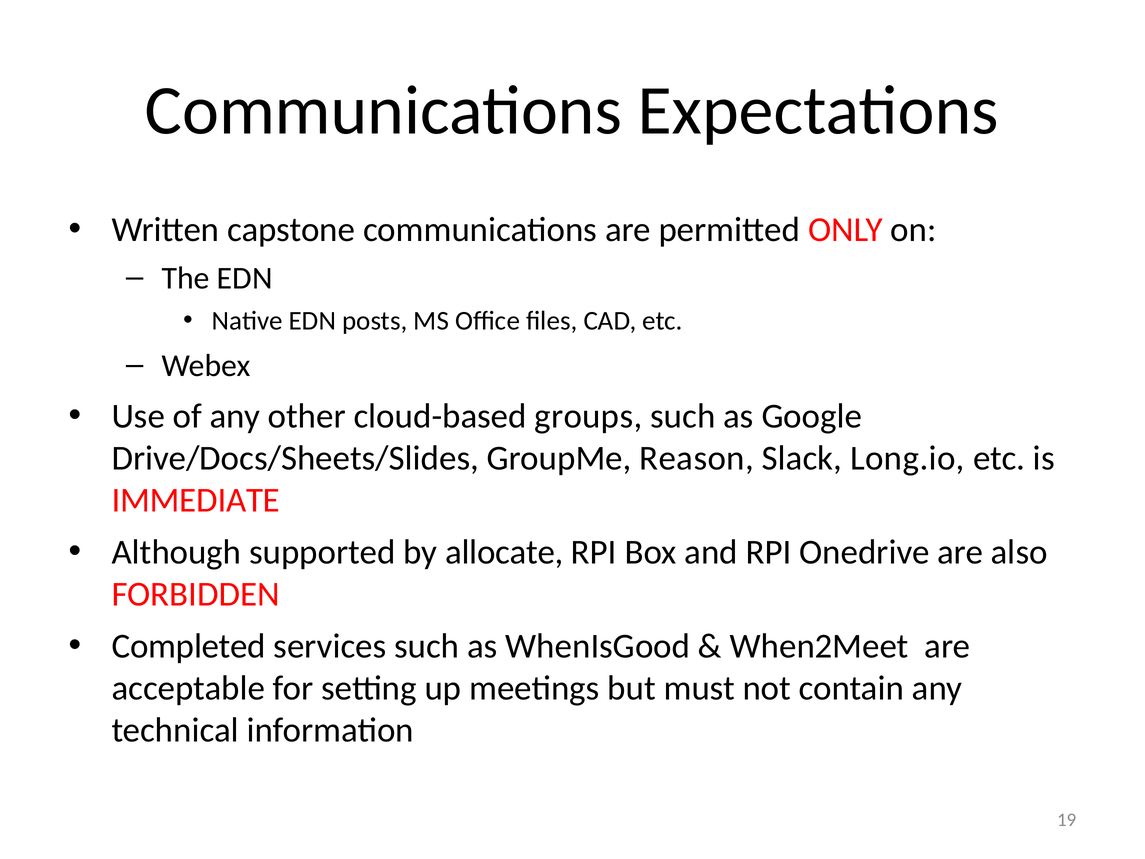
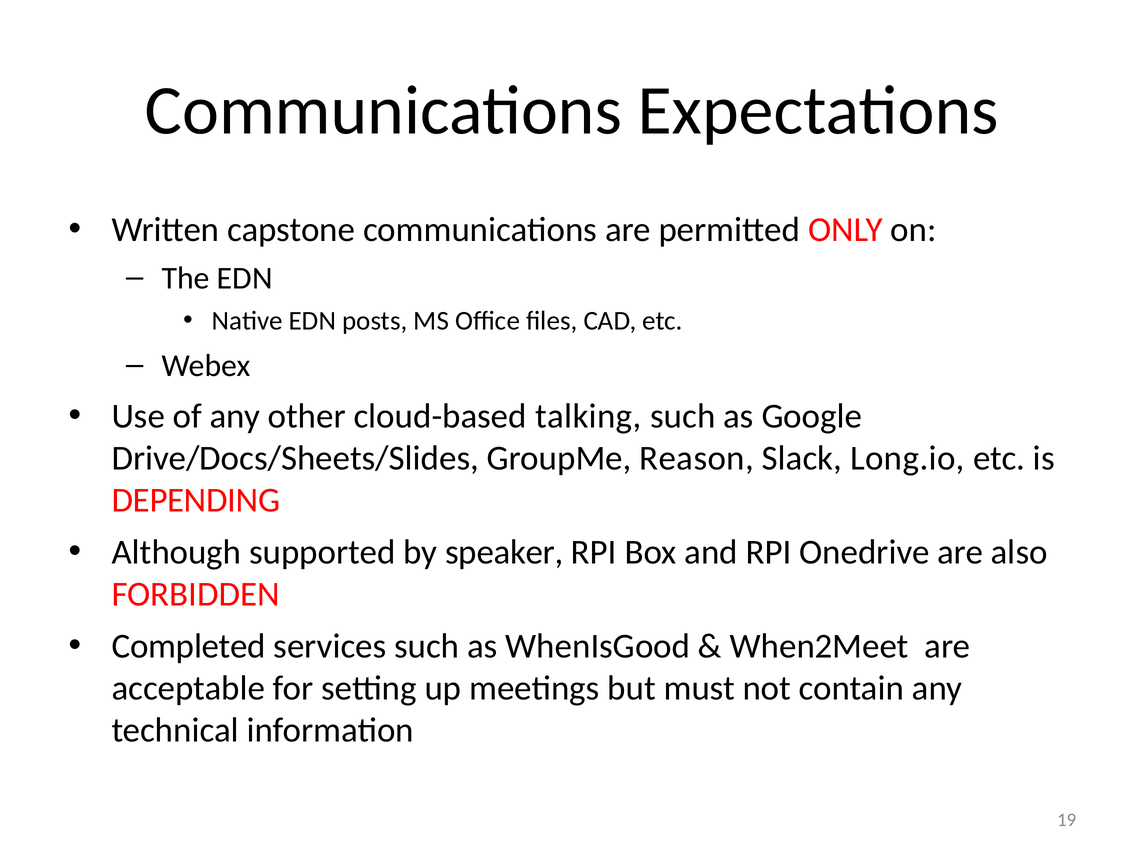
groups: groups -> talking
IMMEDIATE: IMMEDIATE -> DEPENDING
allocate: allocate -> speaker
